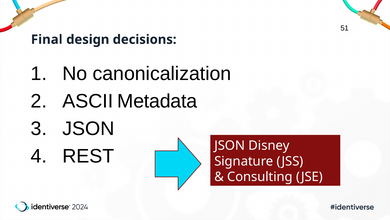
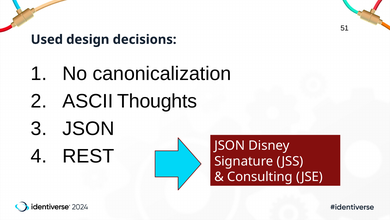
Final: Final -> Used
Metadata: Metadata -> Thoughts
